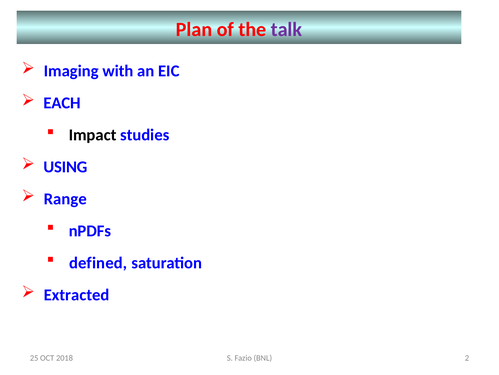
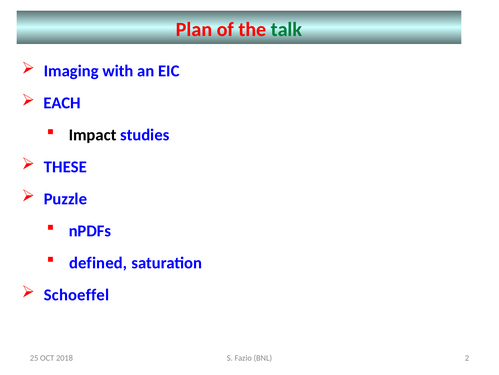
talk colour: purple -> green
USING: USING -> THESE
Range: Range -> Puzzle
Extracted: Extracted -> Schoeffel
